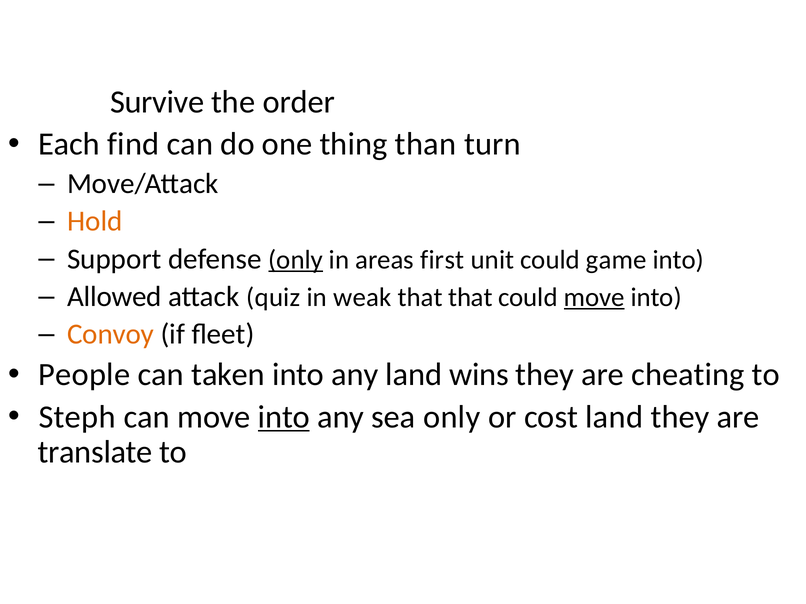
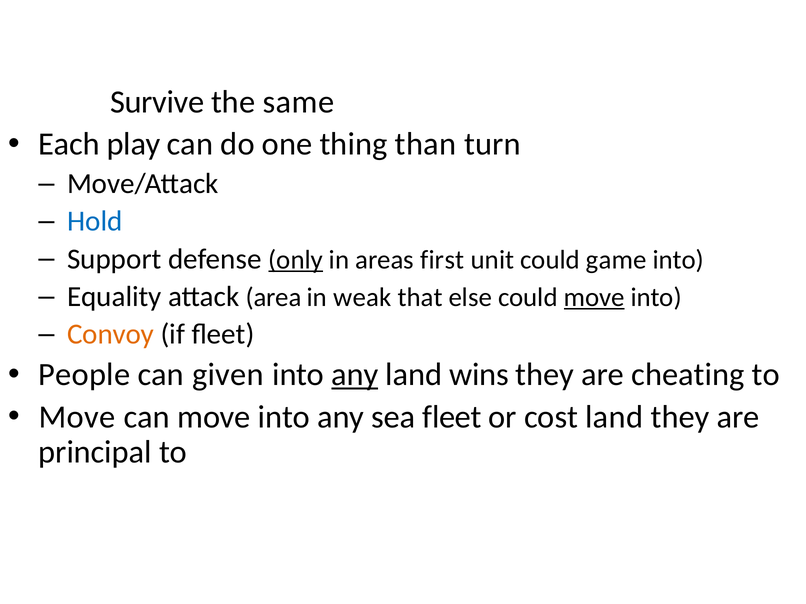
order: order -> same
find: find -> play
Hold colour: orange -> blue
Allowed: Allowed -> Equality
quiz: quiz -> area
that that: that -> else
taken: taken -> given
any at (355, 375) underline: none -> present
Steph at (77, 417): Steph -> Move
into at (284, 417) underline: present -> none
sea only: only -> fleet
translate: translate -> principal
